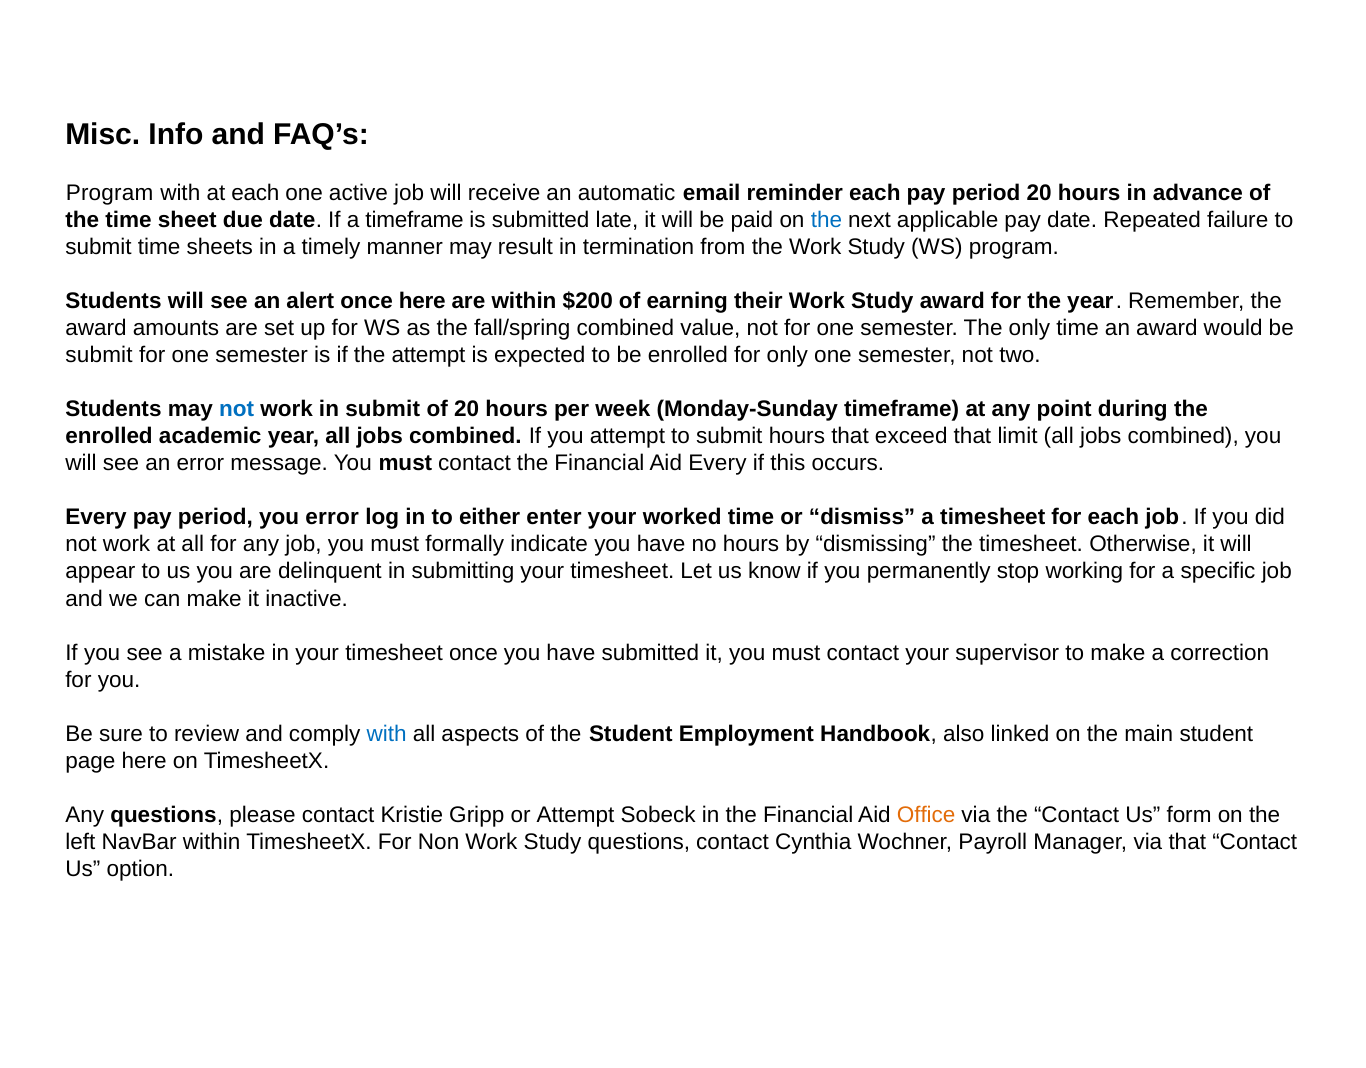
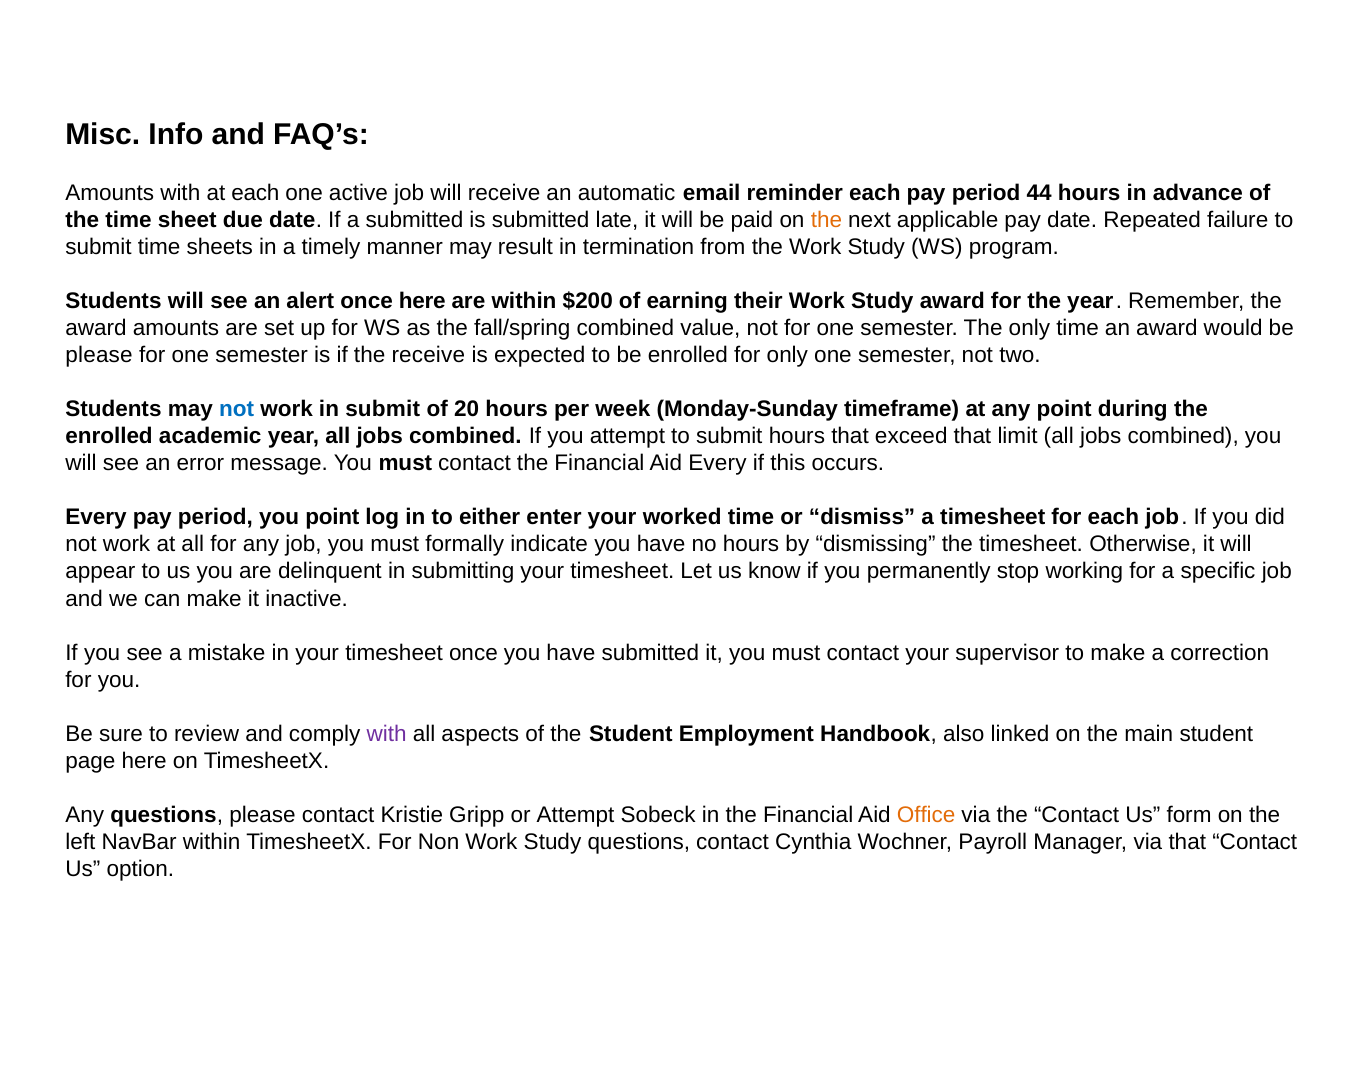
Program at (110, 193): Program -> Amounts
period 20: 20 -> 44
a timeframe: timeframe -> submitted
the at (826, 220) colour: blue -> orange
submit at (99, 355): submit -> please
the attempt: attempt -> receive
you error: error -> point
with at (387, 734) colour: blue -> purple
